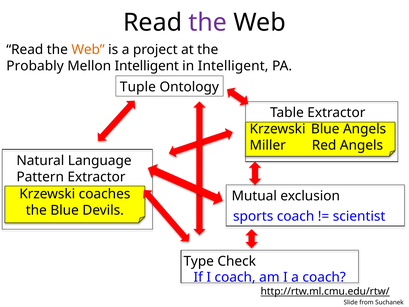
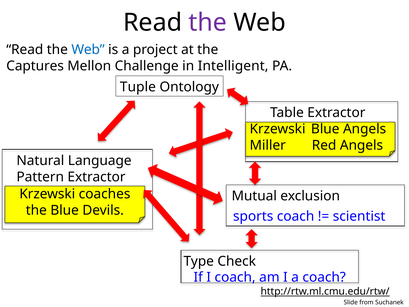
Web at (88, 50) colour: orange -> blue
Probably: Probably -> Captures
Mellon Intelligent: Intelligent -> Challenge
